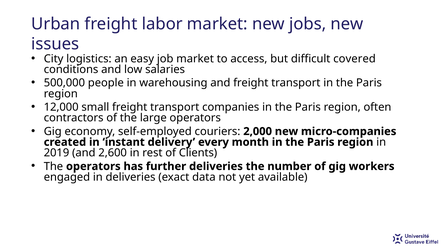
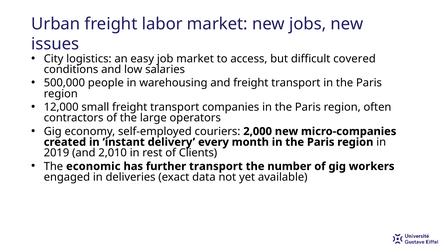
2,600: 2,600 -> 2,010
The operators: operators -> economic
further deliveries: deliveries -> transport
